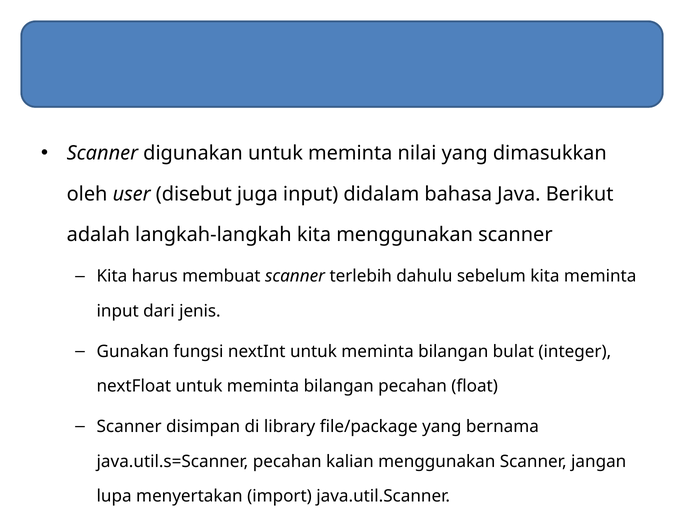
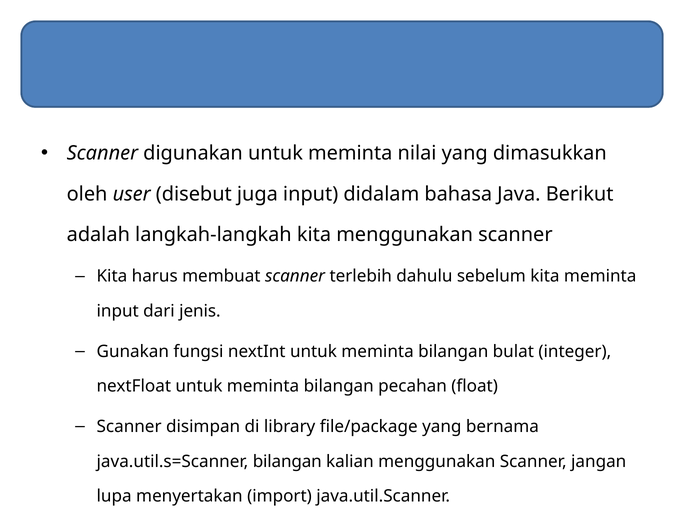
java.util.s=Scanner pecahan: pecahan -> bilangan
